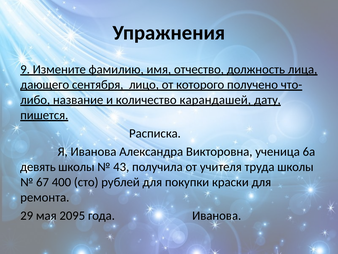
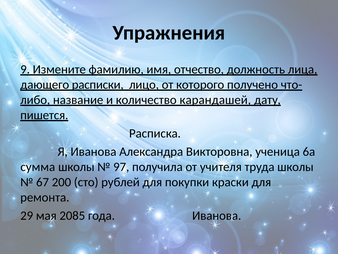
сентября: сентября -> расписки
девять: девять -> сумма
43: 43 -> 97
400: 400 -> 200
2095: 2095 -> 2085
